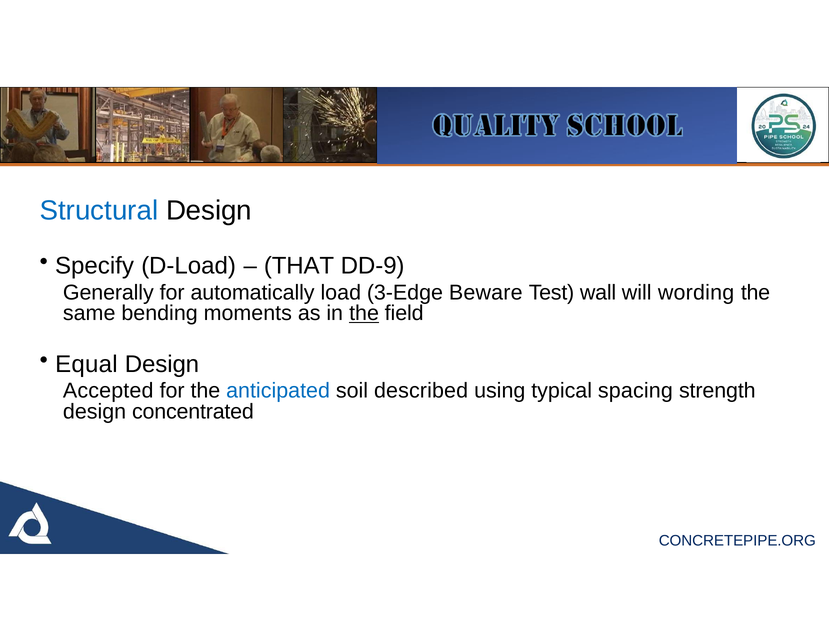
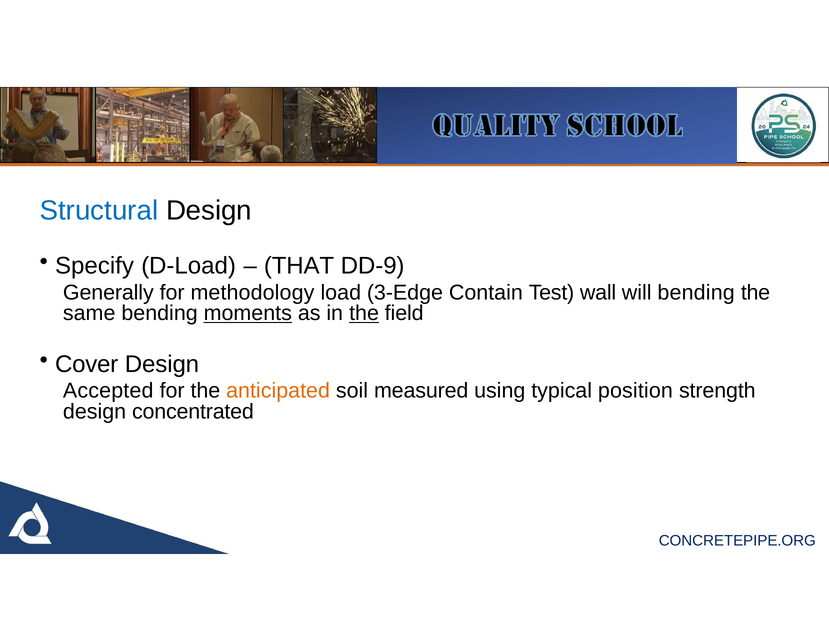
automatically: automatically -> methodology
Beware: Beware -> Contain
will wording: wording -> bending
moments underline: none -> present
Equal: Equal -> Cover
anticipated colour: blue -> orange
described: described -> measured
spacing: spacing -> position
